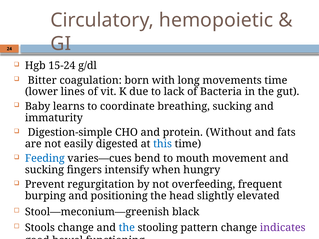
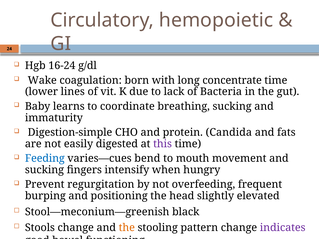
15-24: 15-24 -> 16-24
Bitter: Bitter -> Wake
movements: movements -> concentrate
Without: Without -> Candida
this colour: blue -> purple
the at (127, 228) colour: blue -> orange
